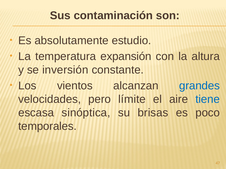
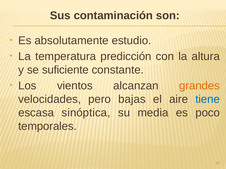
expansión: expansión -> predicción
inversión: inversión -> suficiente
grandes colour: blue -> orange
límite: límite -> bajas
brisas: brisas -> media
